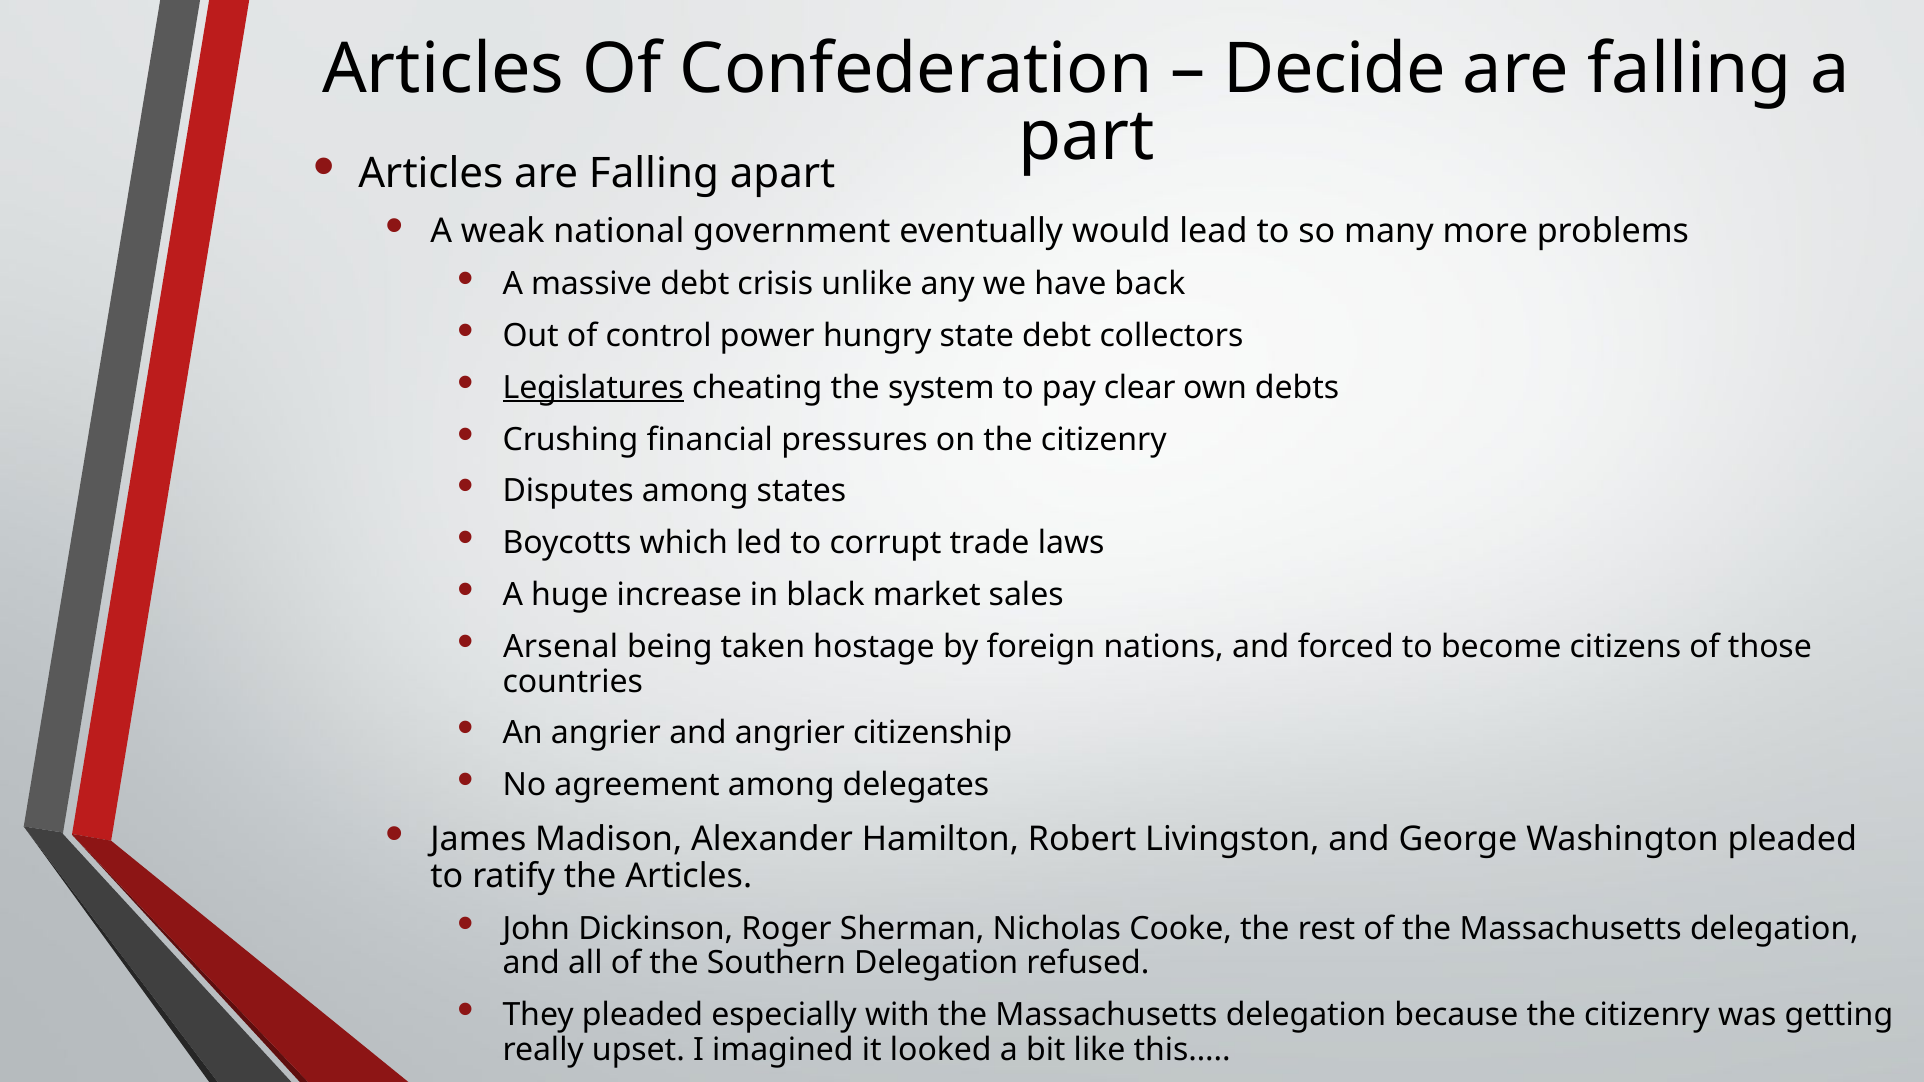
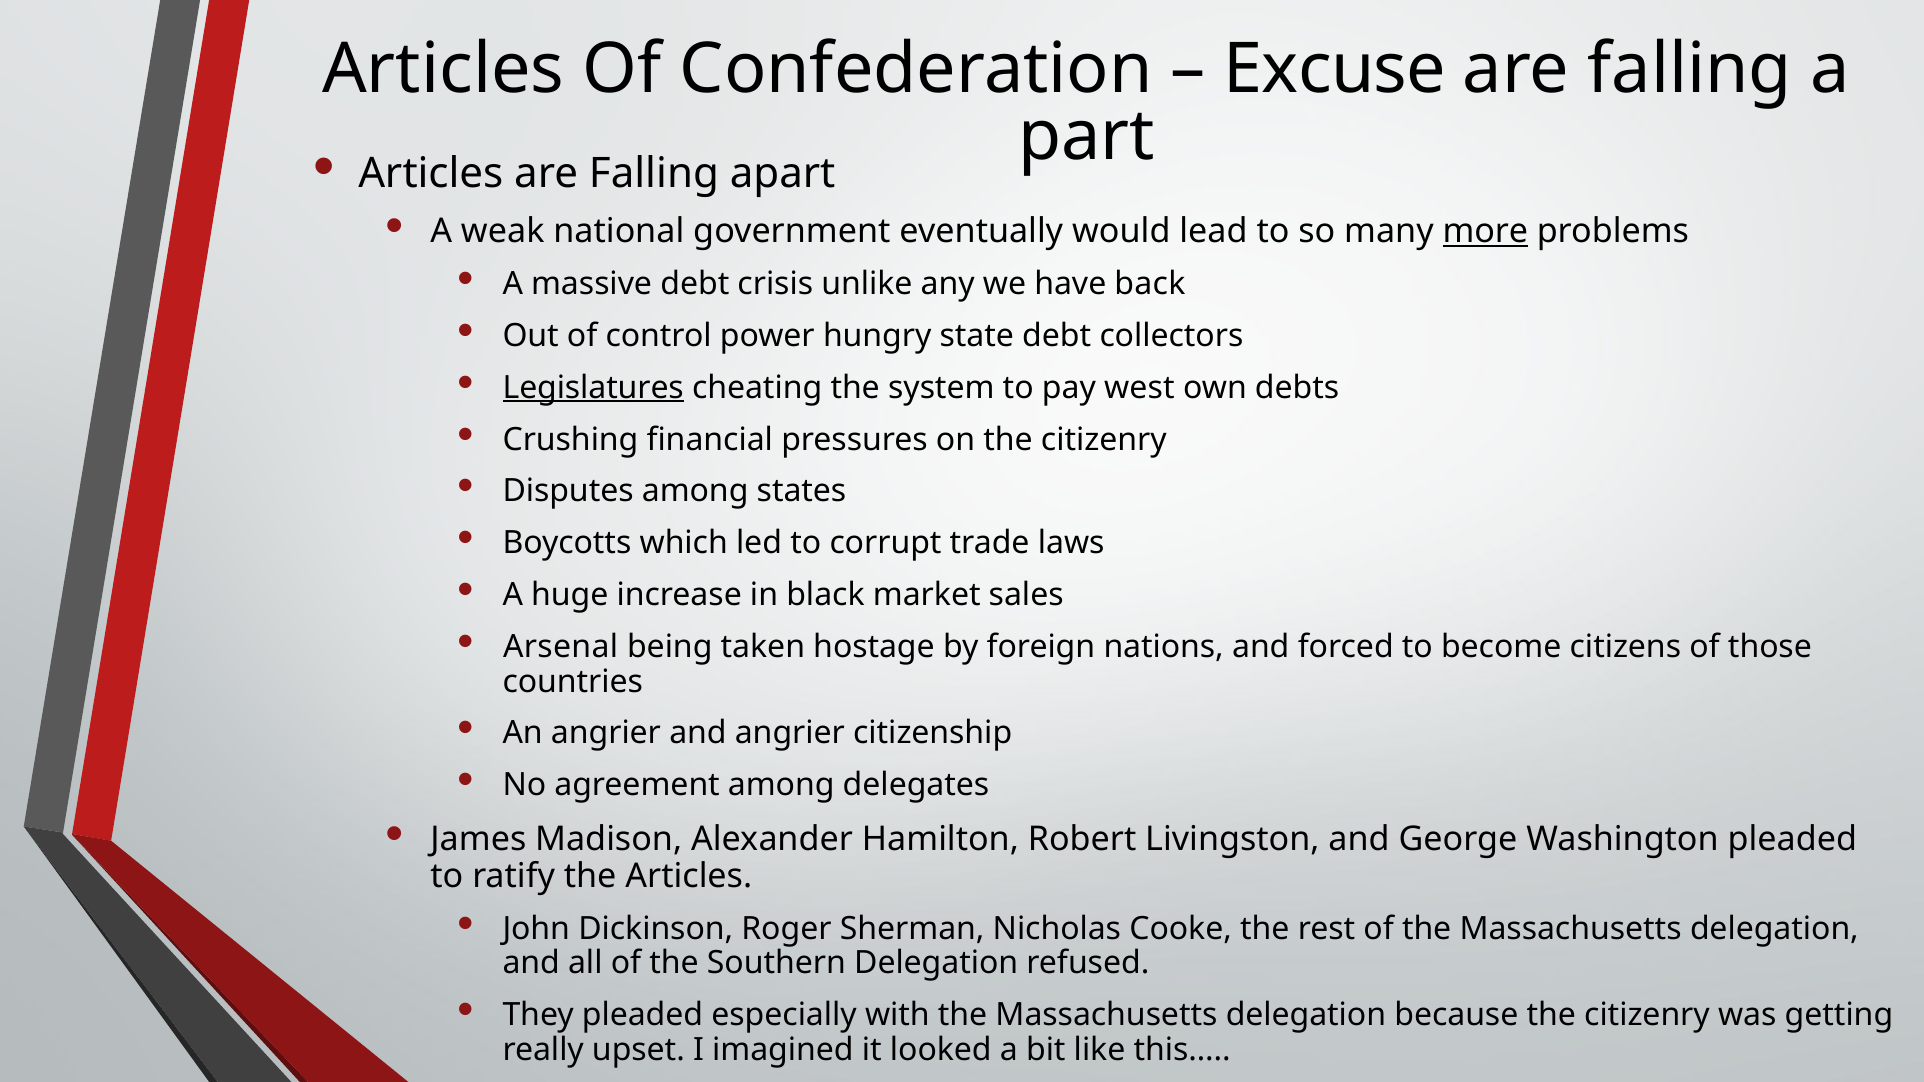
Decide: Decide -> Excuse
more underline: none -> present
clear: clear -> west
